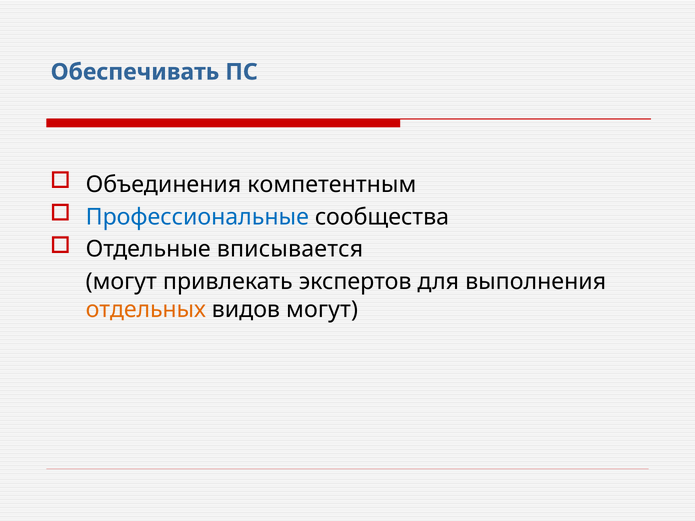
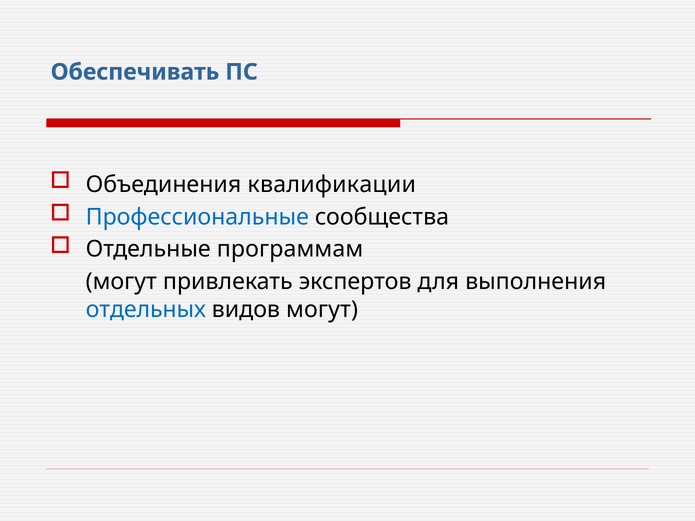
компетентным: компетентным -> квалификации
вписывается: вписывается -> программам
отдельных colour: orange -> blue
